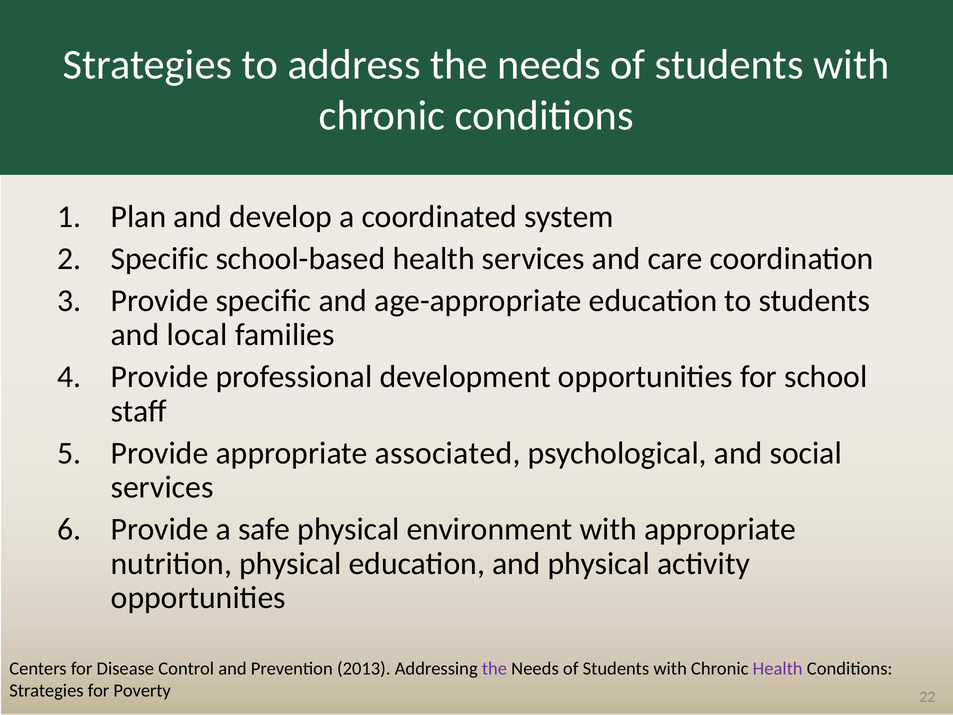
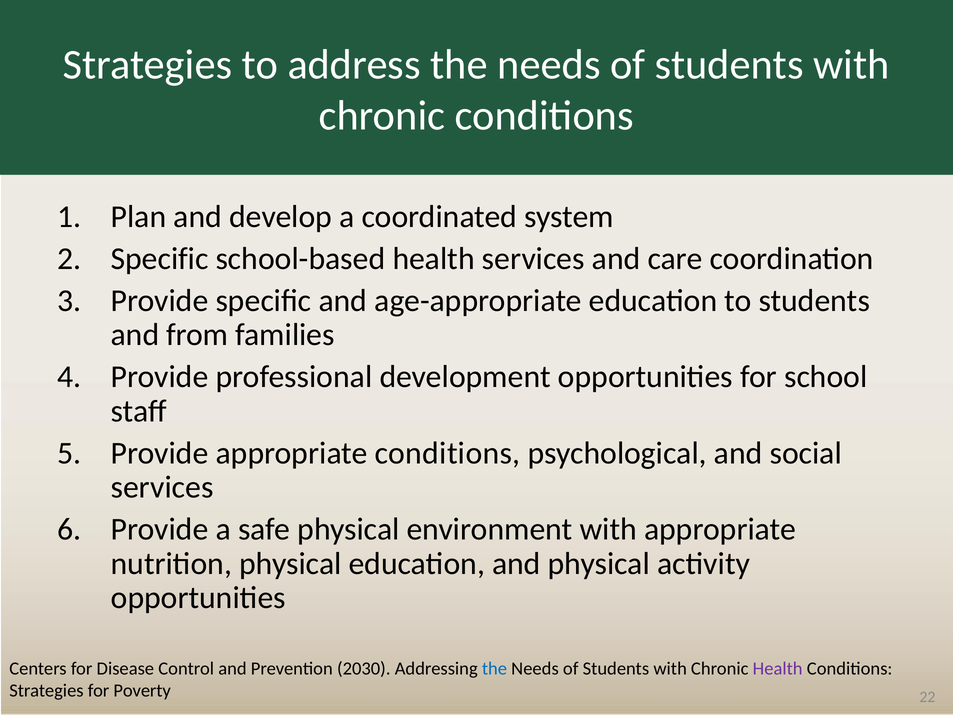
local: local -> from
appropriate associated: associated -> conditions
2013: 2013 -> 2030
the at (494, 668) colour: purple -> blue
